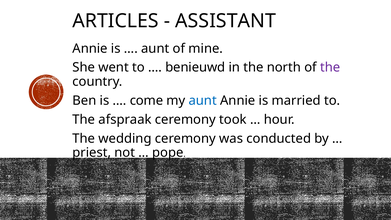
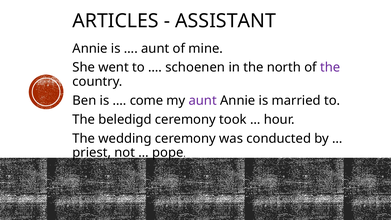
benieuwd: benieuwd -> schoenen
aunt at (203, 100) colour: blue -> purple
afspraak: afspraak -> beledigd
